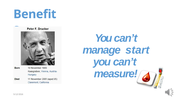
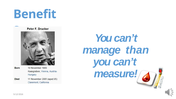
start: start -> than
